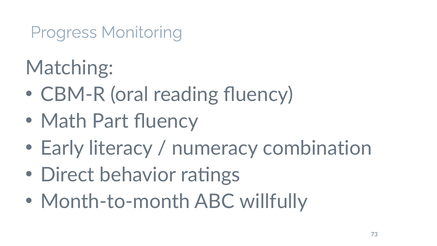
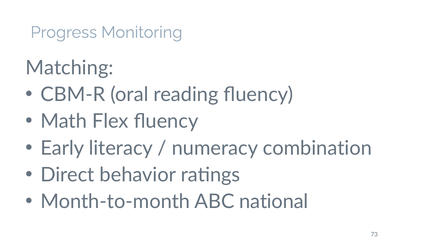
Part: Part -> Flex
willfully: willfully -> national
